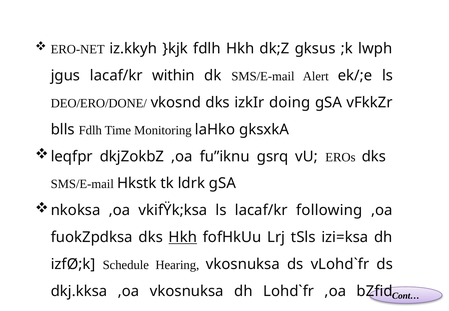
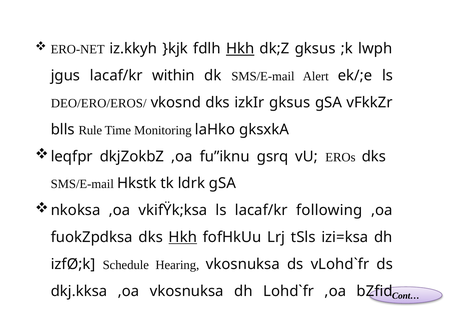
Hkh at (240, 49) underline: none -> present
DEO/ERO/DONE/: DEO/ERO/DONE/ -> DEO/ERO/EROS/
izkIr doing: doing -> gksus
blls Fdlh: Fdlh -> Rule
